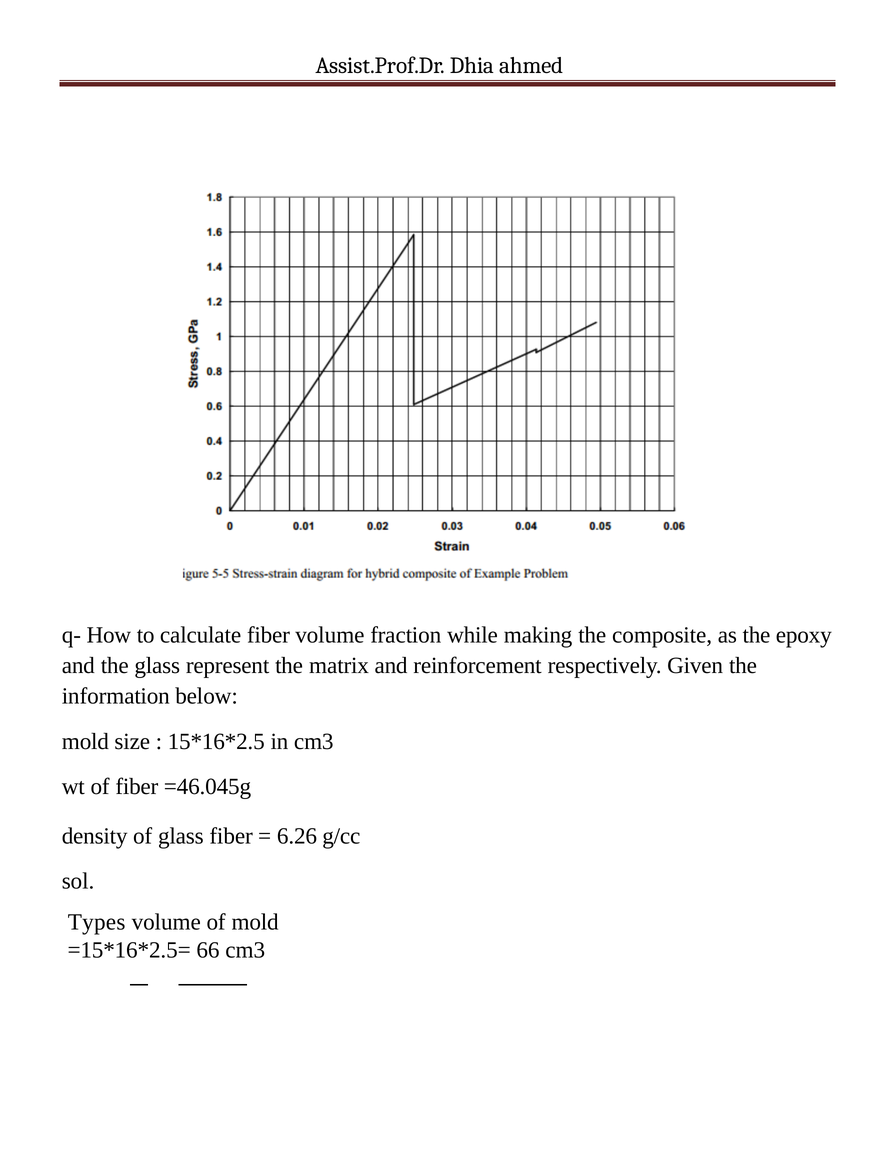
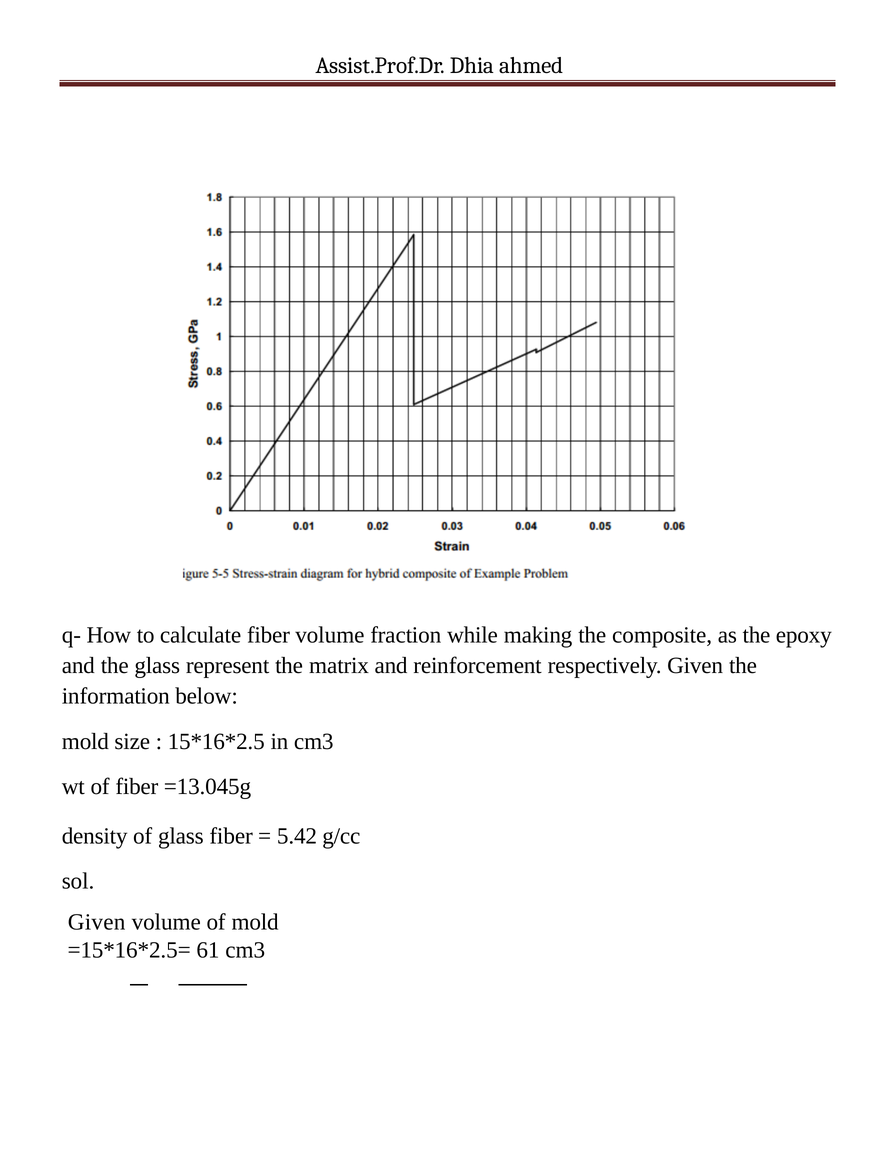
=46.045g: =46.045g -> =13.045g
6.26: 6.26 -> 5.42
Types at (97, 922): Types -> Given
66: 66 -> 61
